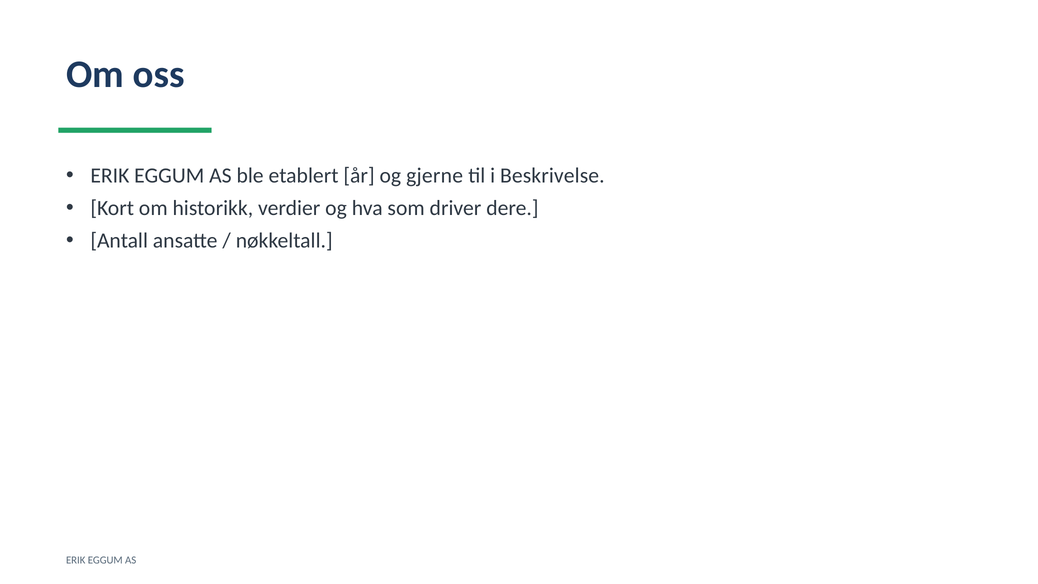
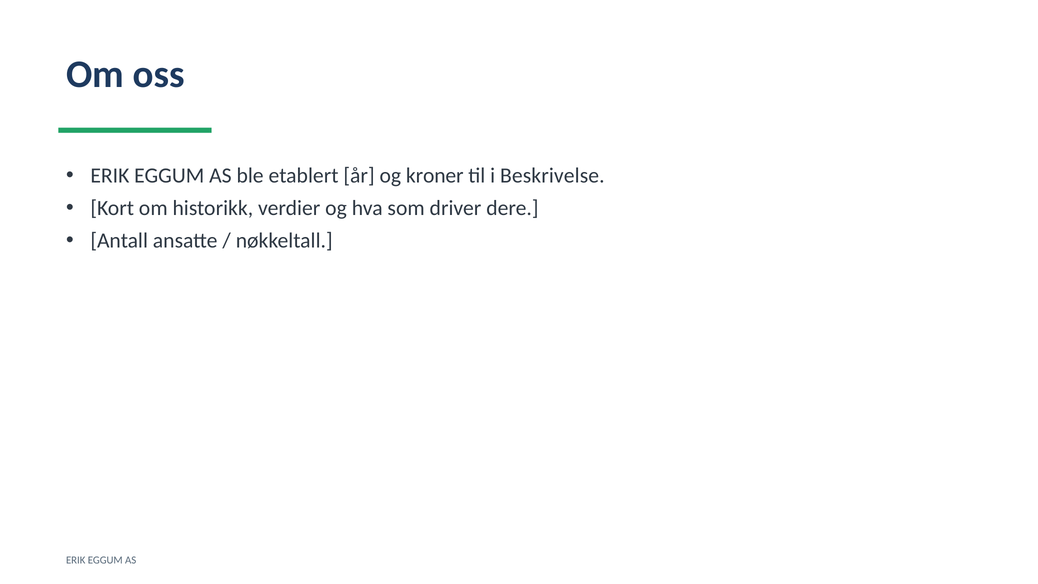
gjerne: gjerne -> kroner
